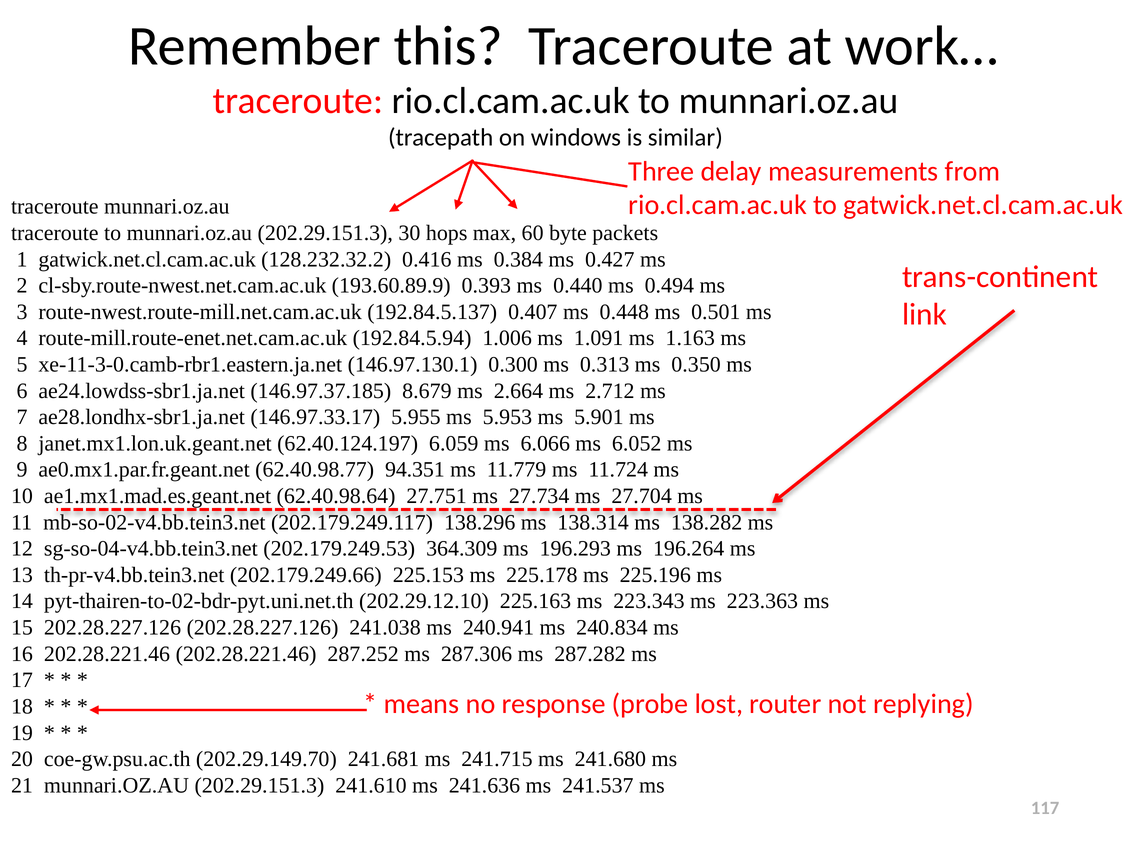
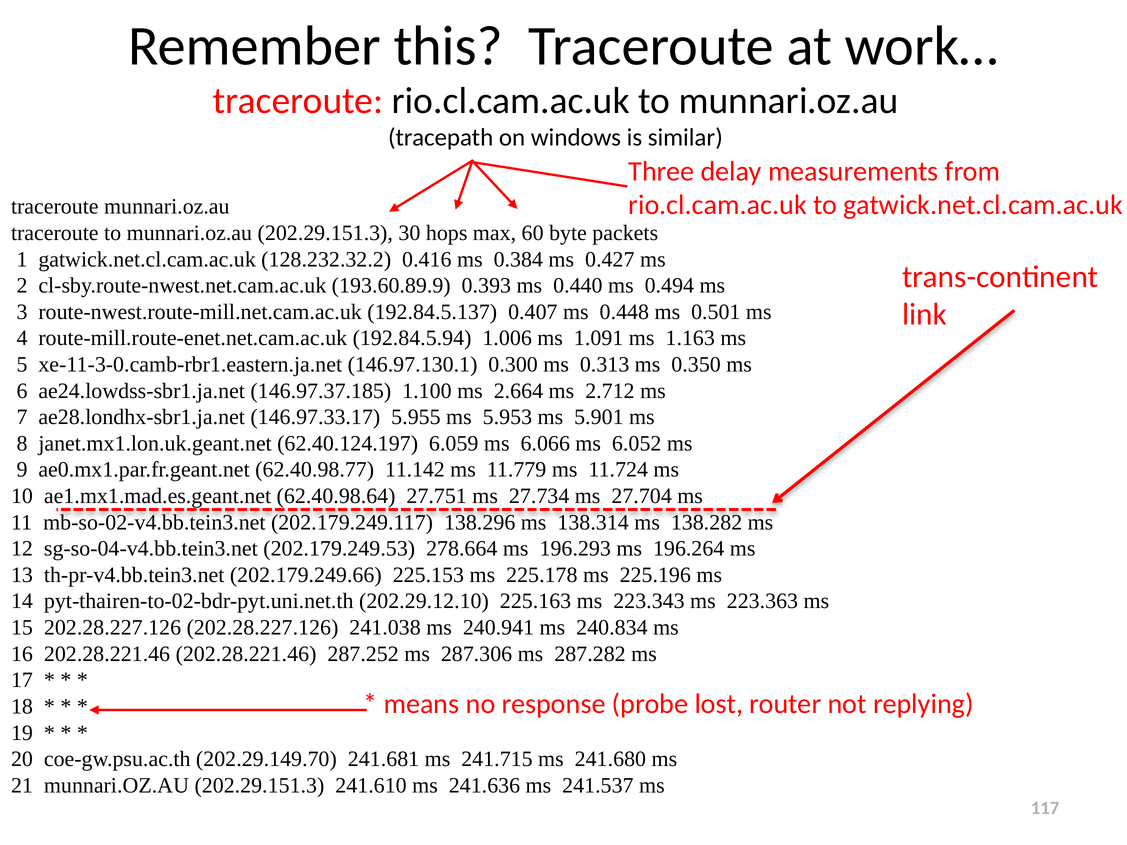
8.679: 8.679 -> 1.100
94.351: 94.351 -> 11.142
364.309: 364.309 -> 278.664
